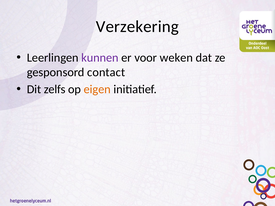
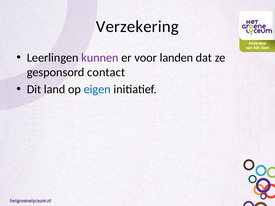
weken: weken -> landen
zelfs: zelfs -> land
eigen colour: orange -> blue
